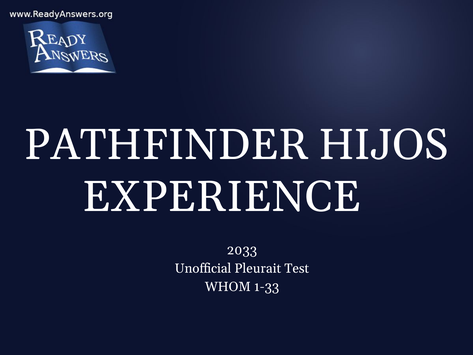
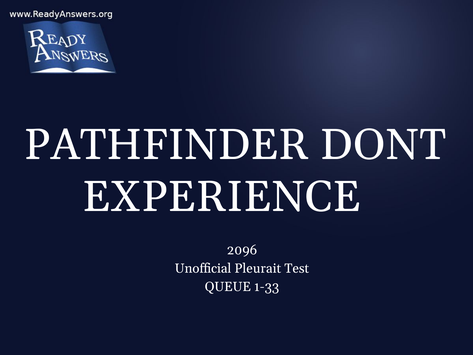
HIJOS: HIJOS -> DONT
2033: 2033 -> 2096
WHOM: WHOM -> QUEUE
